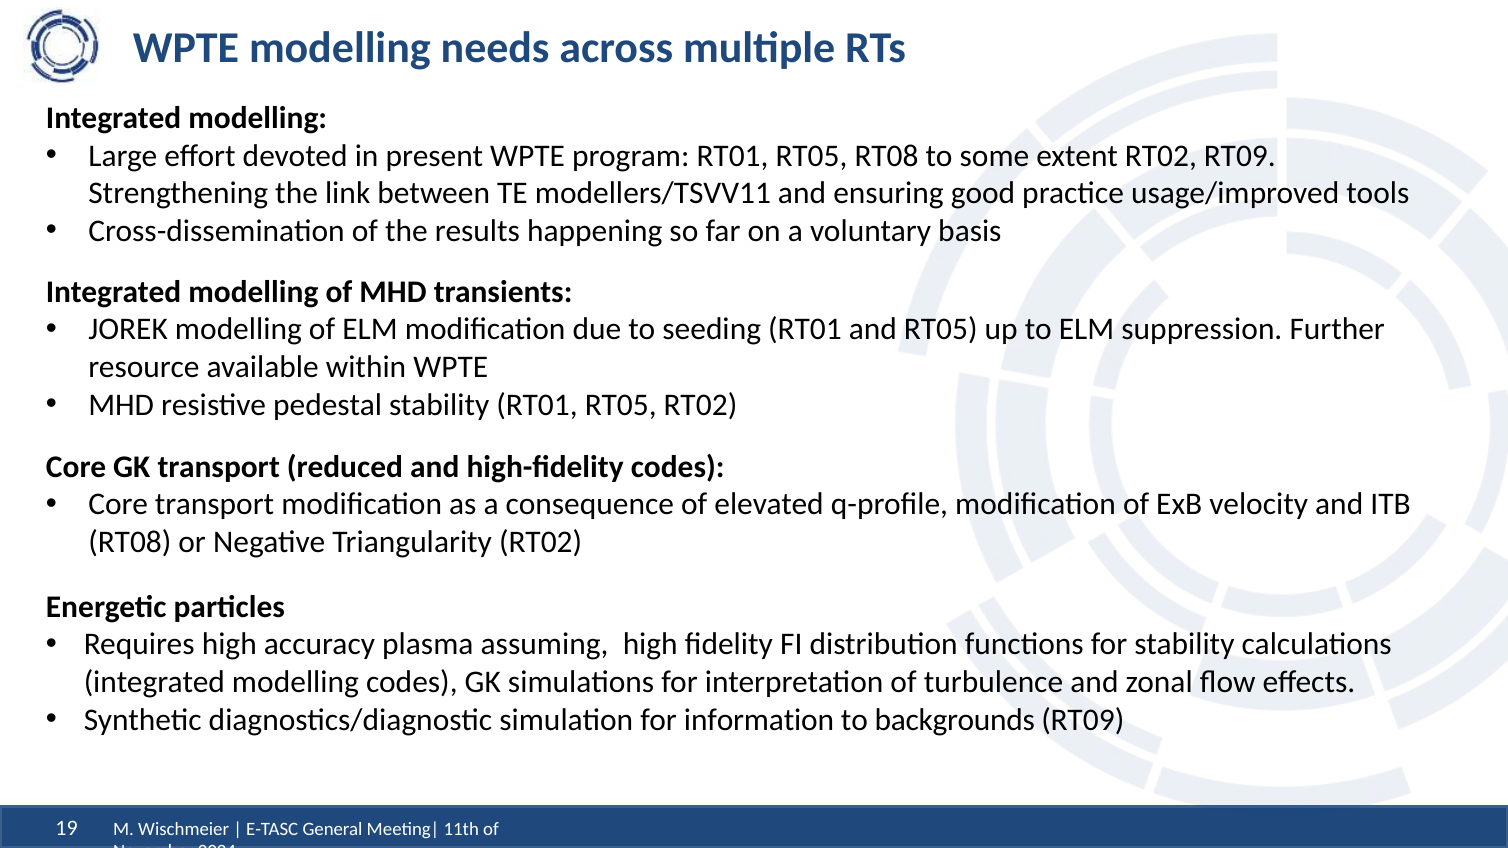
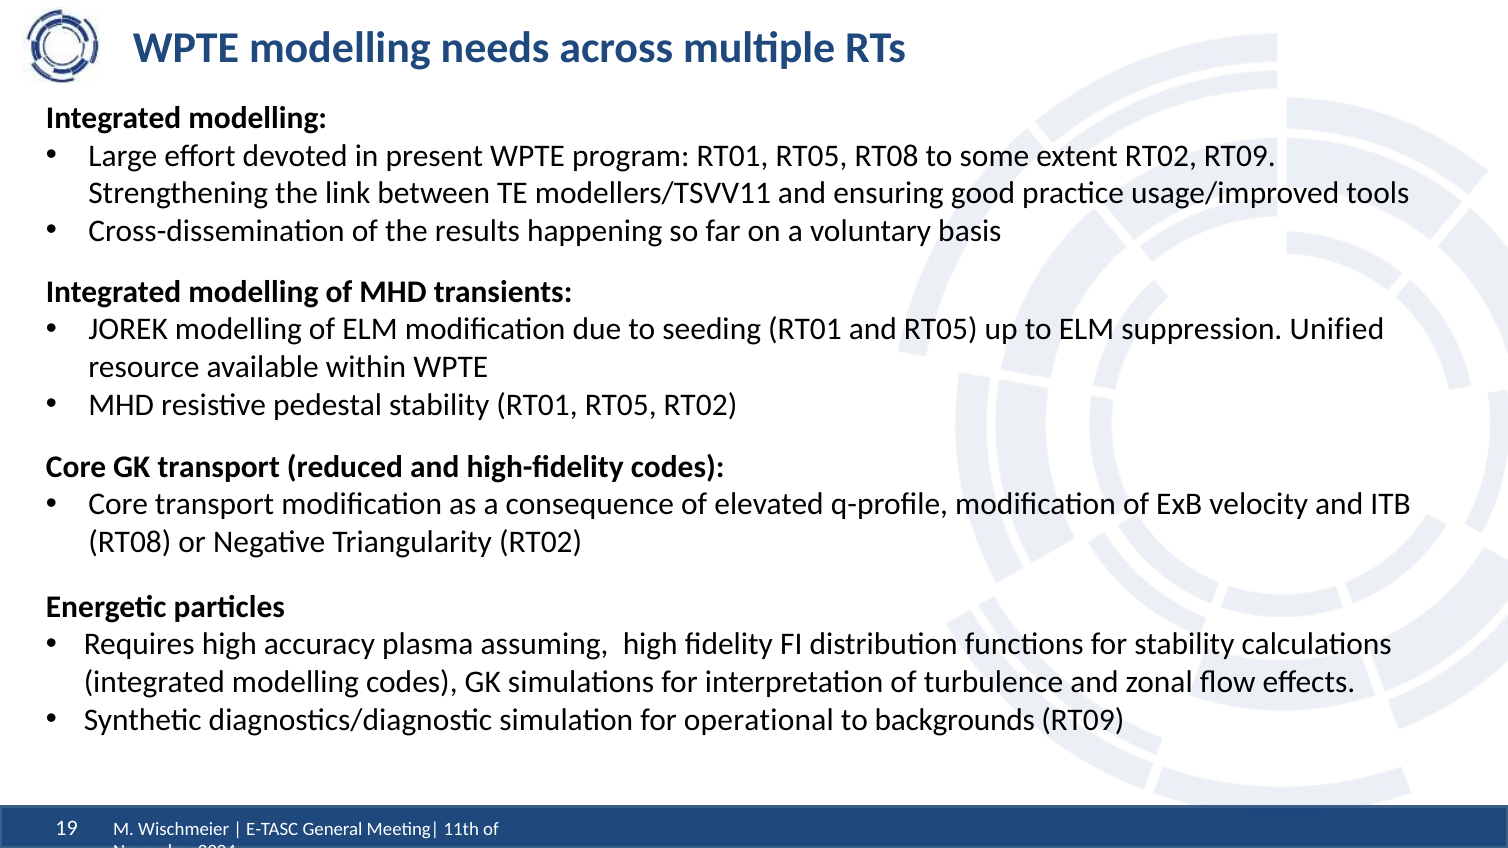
Further: Further -> Unified
information: information -> operational
